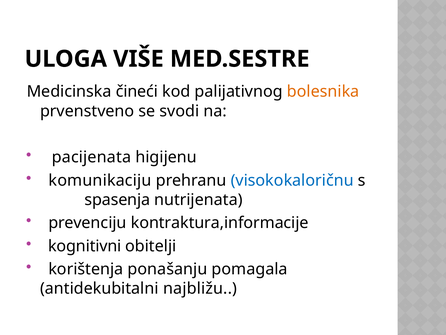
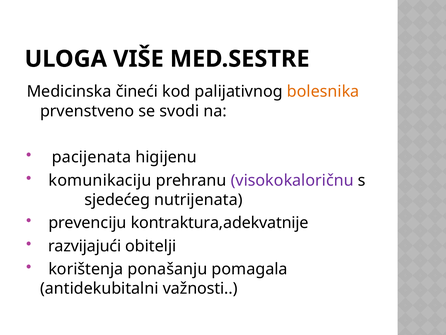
visokokaloričnu colour: blue -> purple
spasenja: spasenja -> sjedećeg
kontraktura,informacije: kontraktura,informacije -> kontraktura,adekvatnije
kognitivni: kognitivni -> razvijajući
najbližu: najbližu -> važnosti
